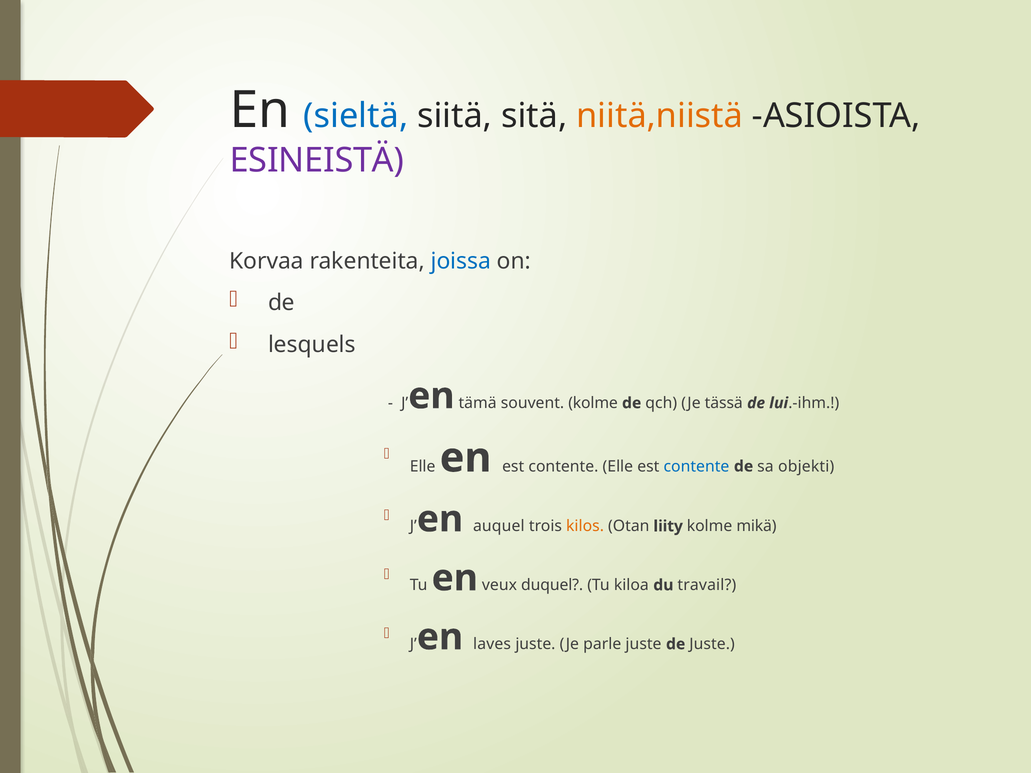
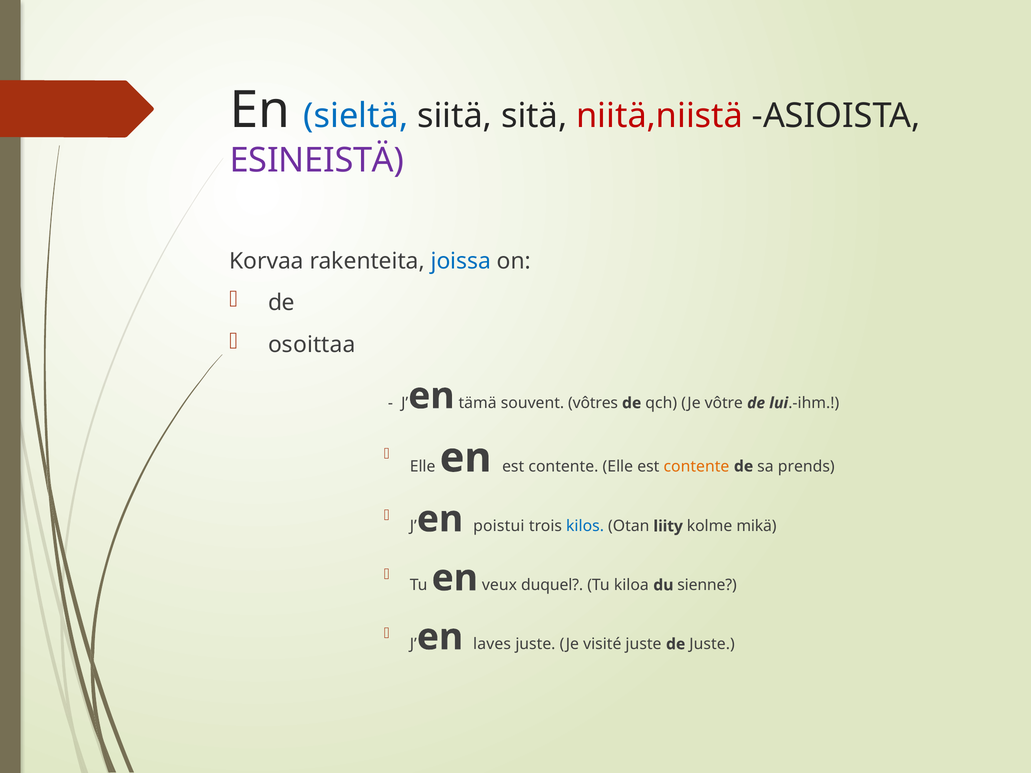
niitä,niistä colour: orange -> red
lesquels: lesquels -> osoittaa
souvent kolme: kolme -> vôtres
tässä: tässä -> vôtre
contente at (696, 466) colour: blue -> orange
objekti: objekti -> prends
auquel: auquel -> poistui
kilos colour: orange -> blue
travail: travail -> sienne
parle: parle -> visité
